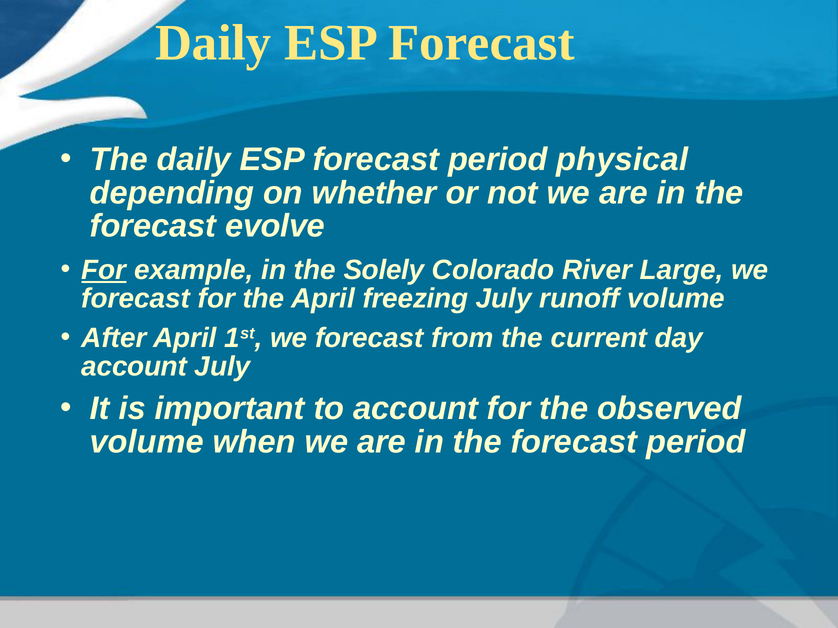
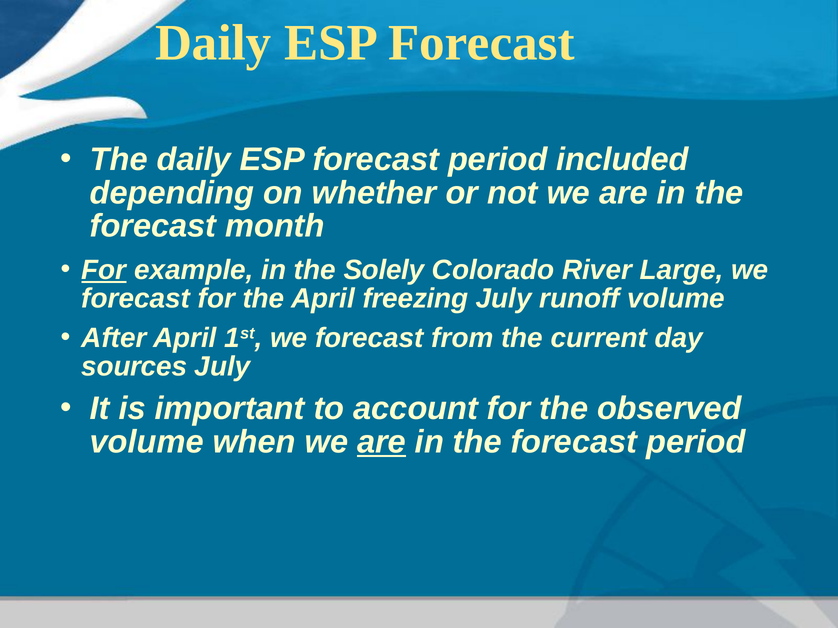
physical: physical -> included
evolve: evolve -> month
account at (134, 367): account -> sources
are at (382, 442) underline: none -> present
